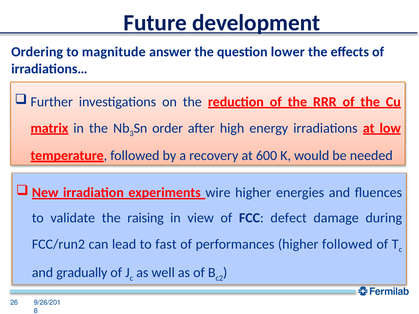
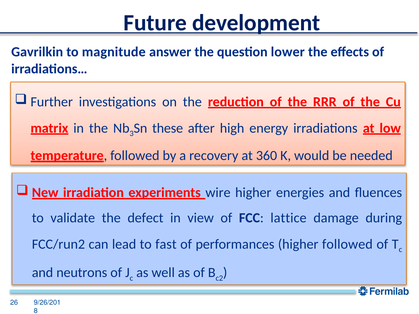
Ordering: Ordering -> Gavrilkin
order: order -> these
600: 600 -> 360
raising: raising -> defect
defect: defect -> lattice
gradually: gradually -> neutrons
